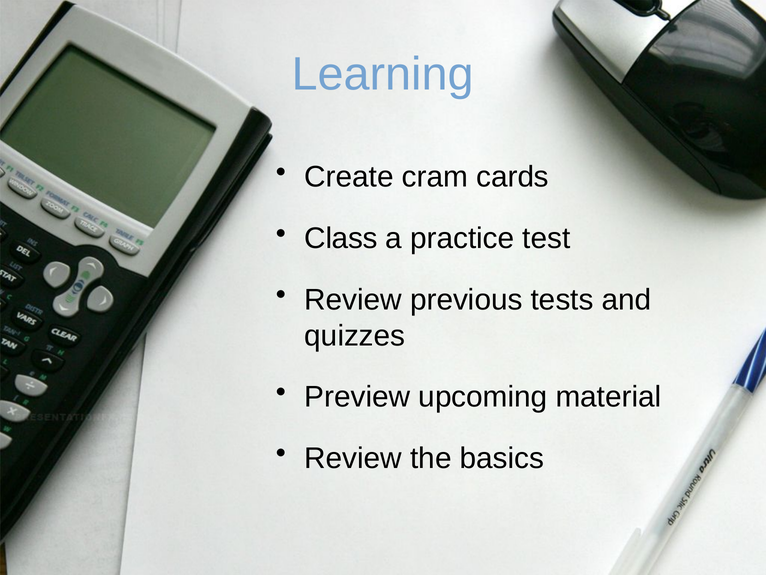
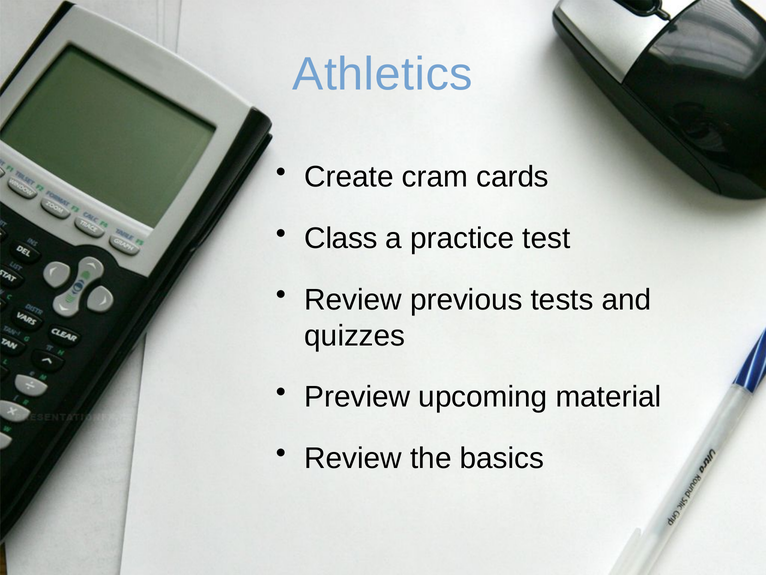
Learning: Learning -> Athletics
